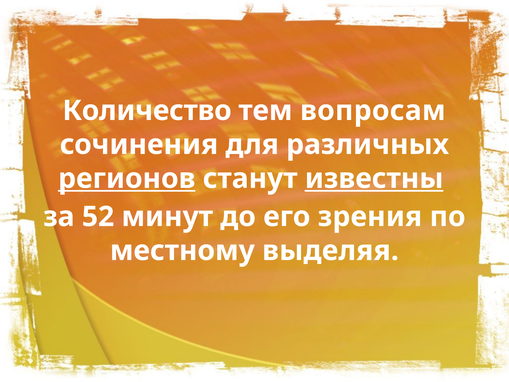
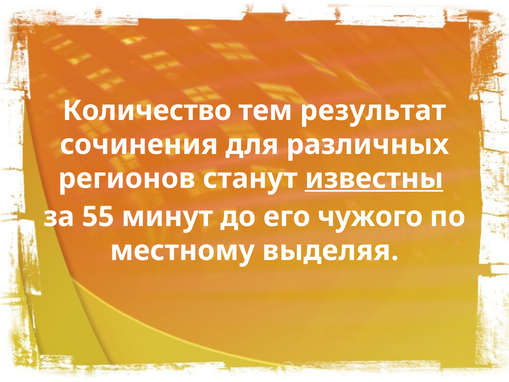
вопросам: вопросам -> результат
регионов underline: present -> none
52: 52 -> 55
зрения: зрения -> чужого
